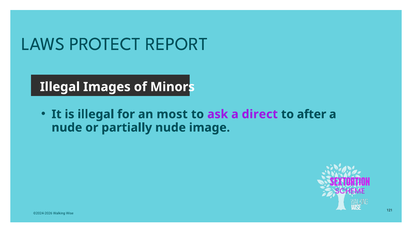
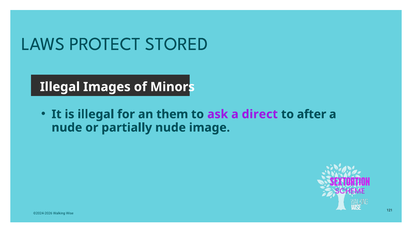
REPORT: REPORT -> STORED
most: most -> them
